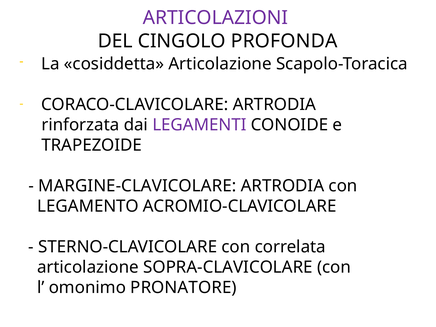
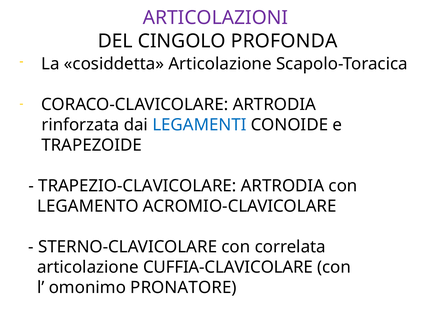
LEGAMENTI colour: purple -> blue
MARGINE-CLAVICOLARE: MARGINE-CLAVICOLARE -> TRAPEZIO-CLAVICOLARE
SOPRA-CLAVICOLARE: SOPRA-CLAVICOLARE -> CUFFIA-CLAVICOLARE
